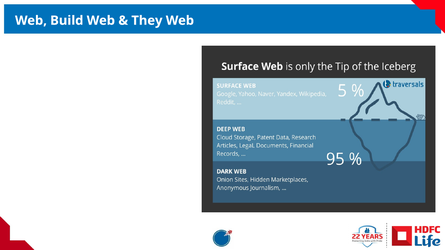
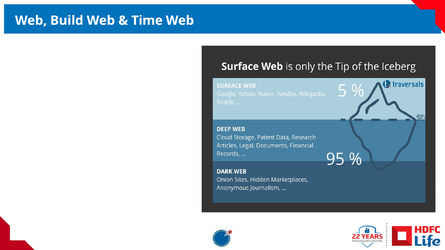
They: They -> Time
